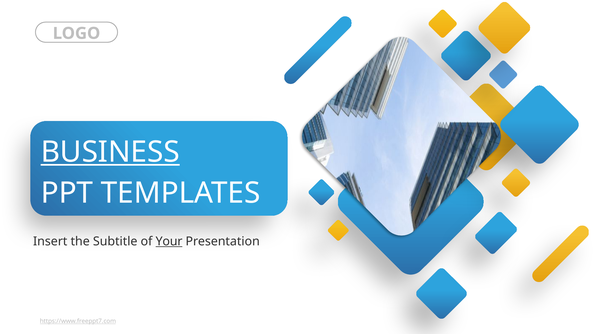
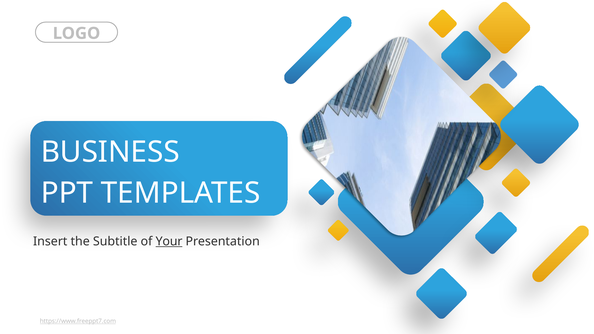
BUSINESS underline: present -> none
